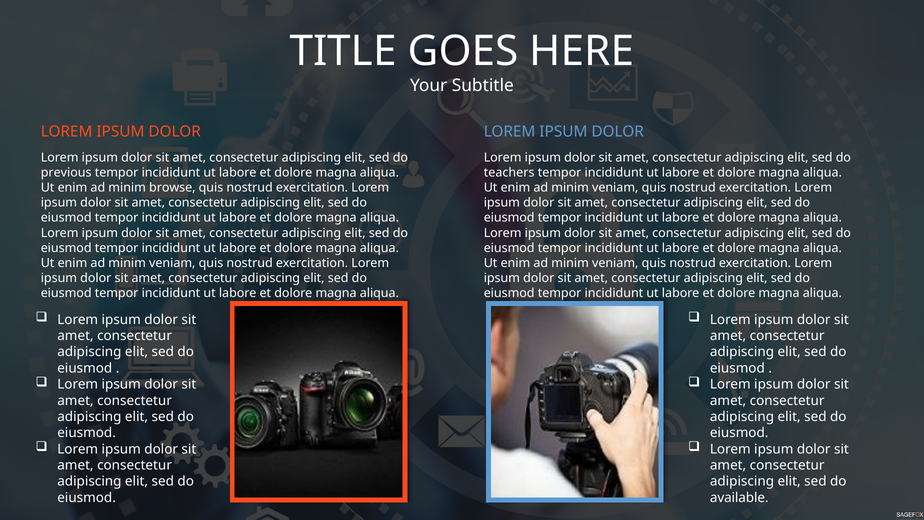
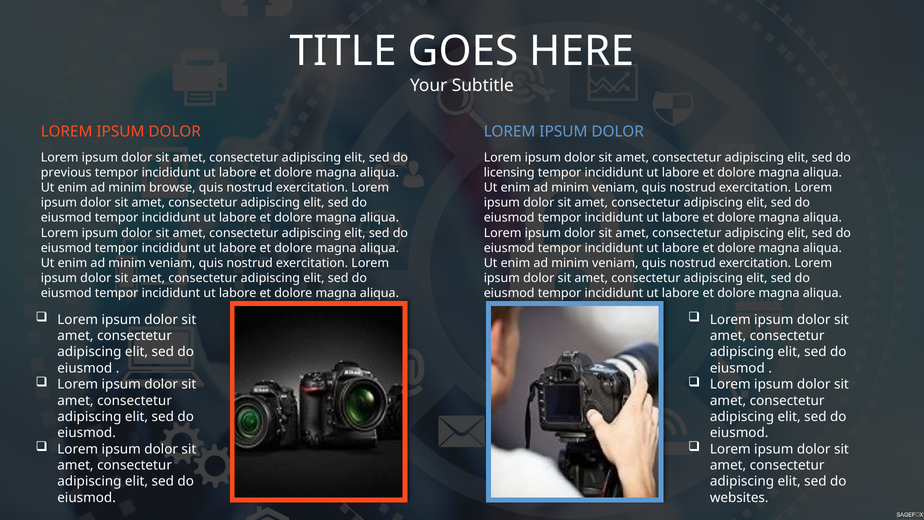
teachers: teachers -> licensing
available: available -> websites
